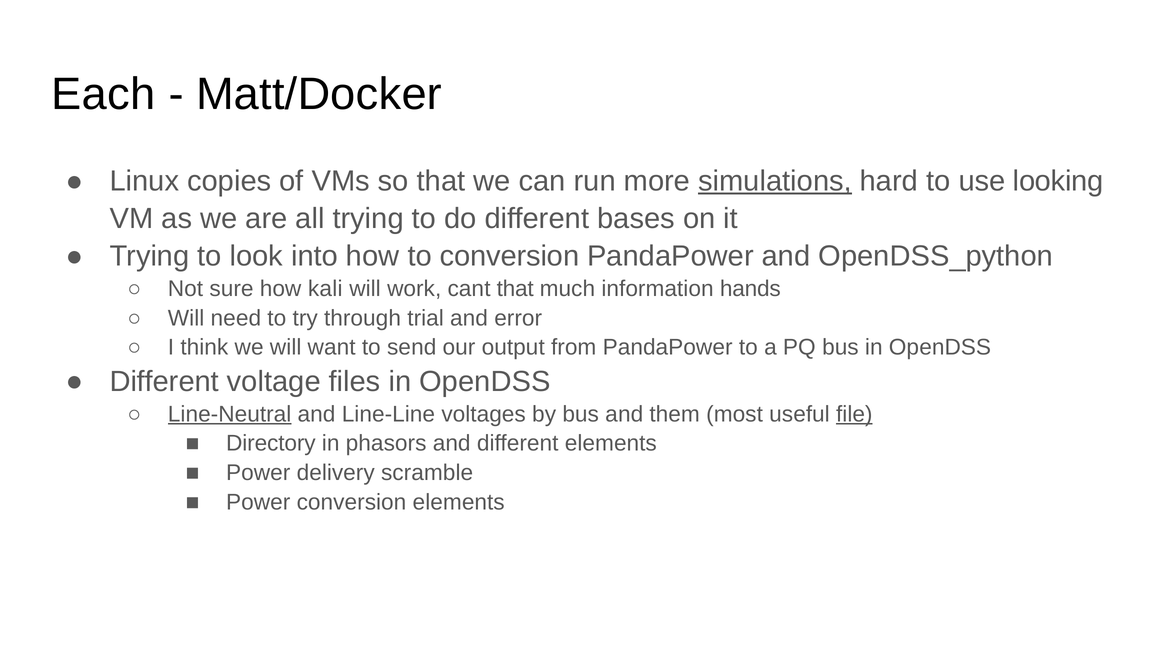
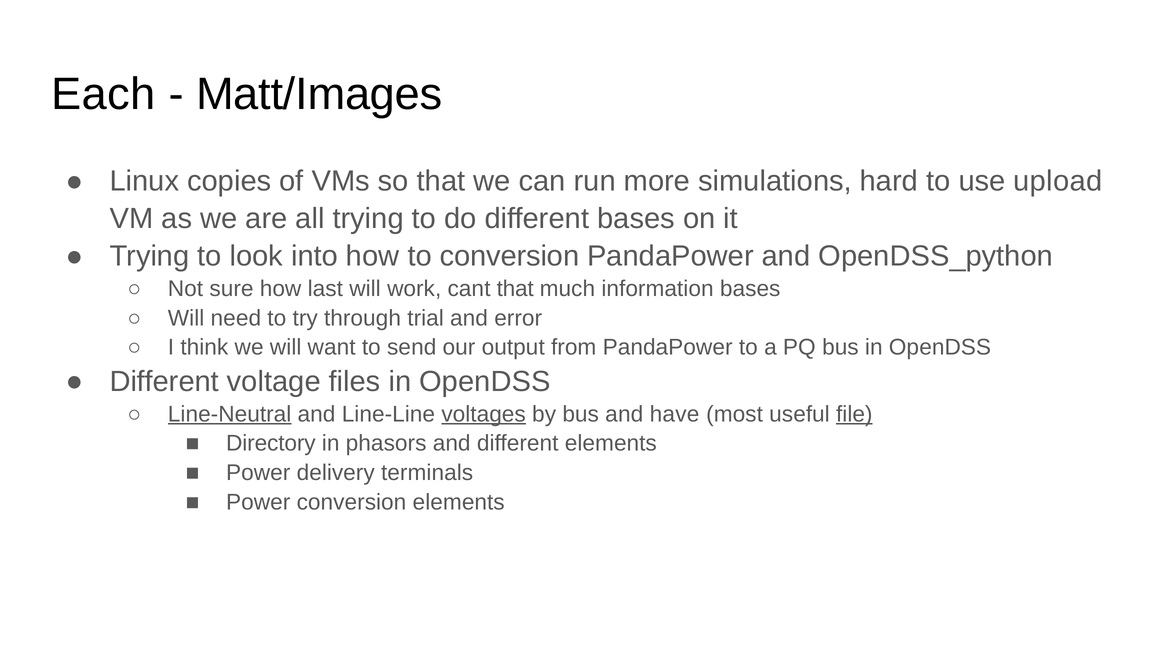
Matt/Docker: Matt/Docker -> Matt/Images
simulations underline: present -> none
looking: looking -> upload
kali: kali -> last
information hands: hands -> bases
voltages underline: none -> present
them: them -> have
scramble: scramble -> terminals
